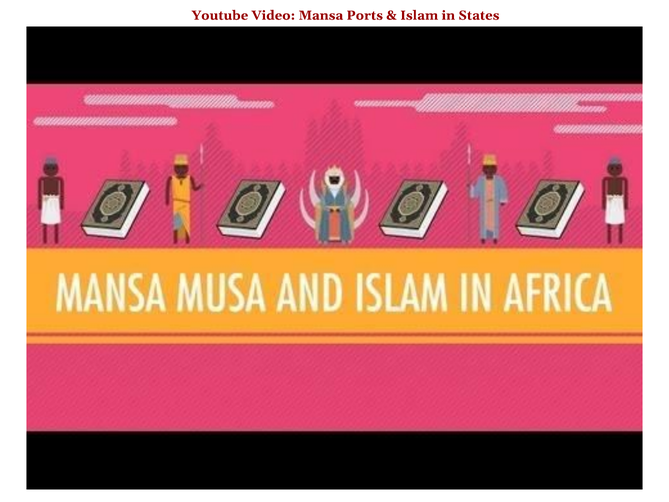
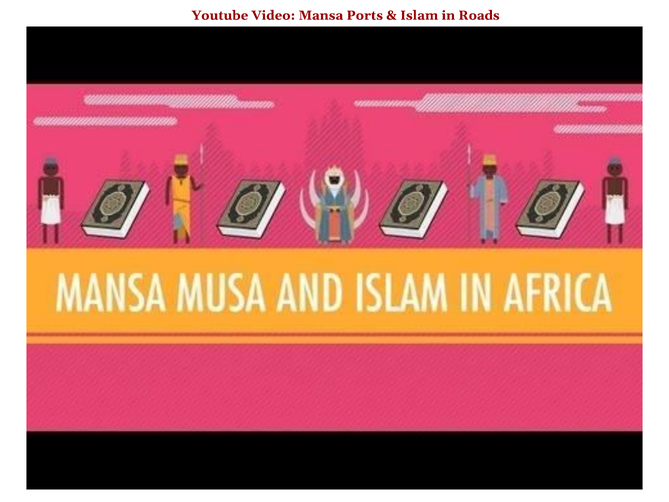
States: States -> Roads
